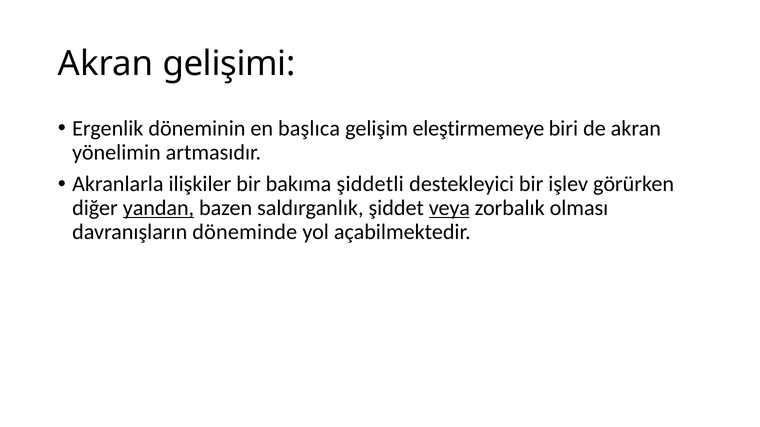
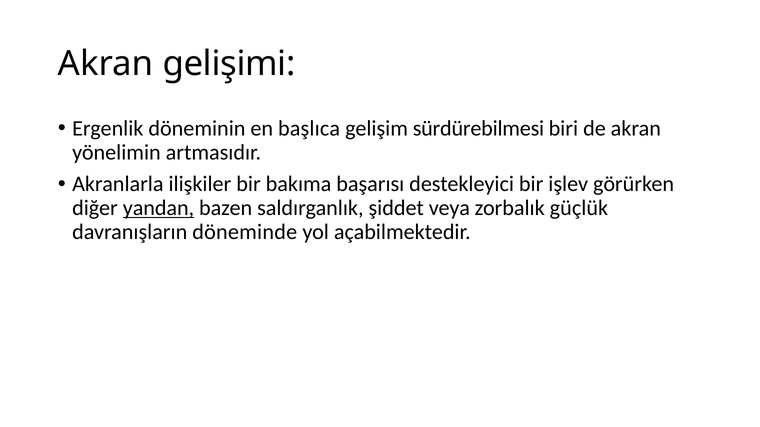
eleştirmemeye: eleştirmemeye -> sürdürebilmesi
şiddetli: şiddetli -> başarısı
veya underline: present -> none
olması: olması -> güçlük
